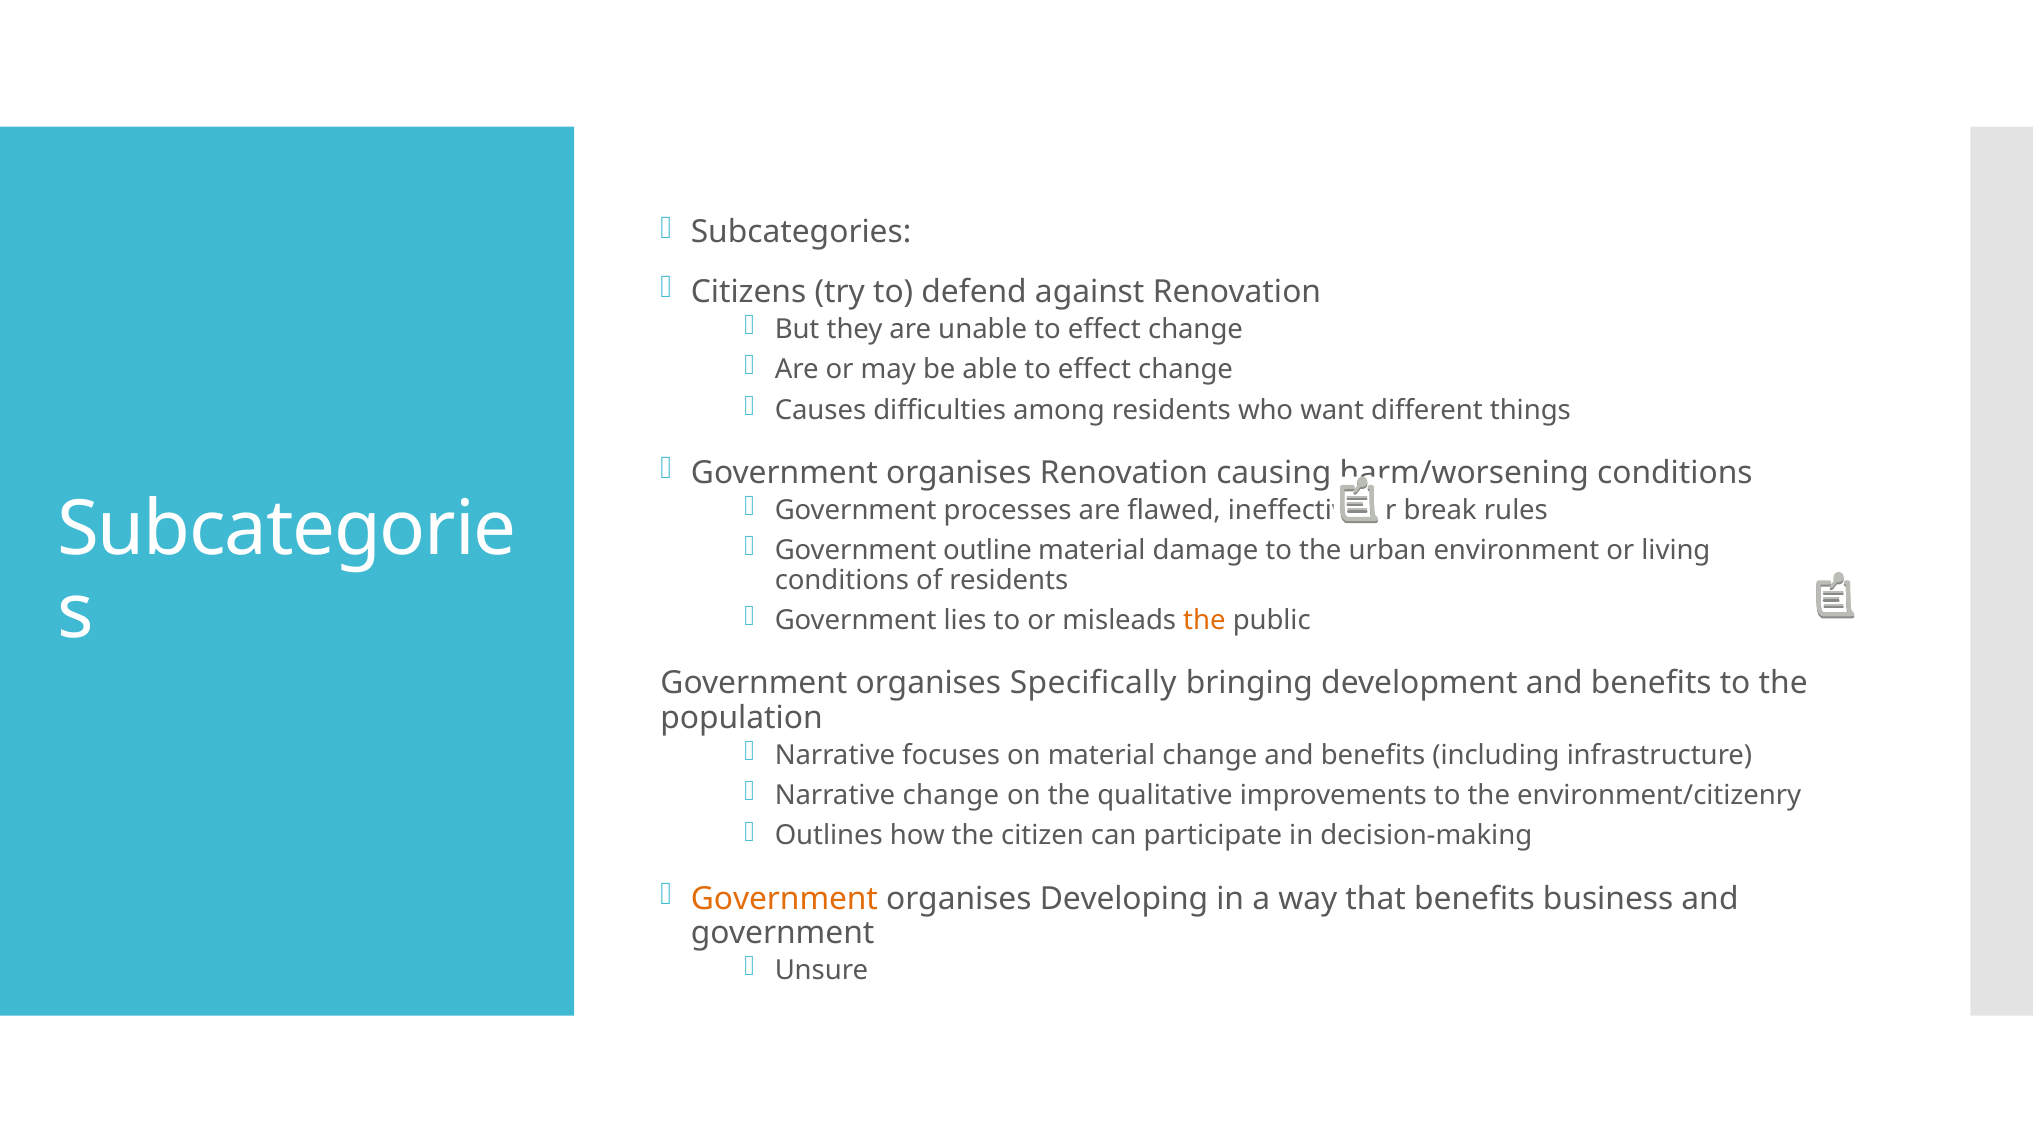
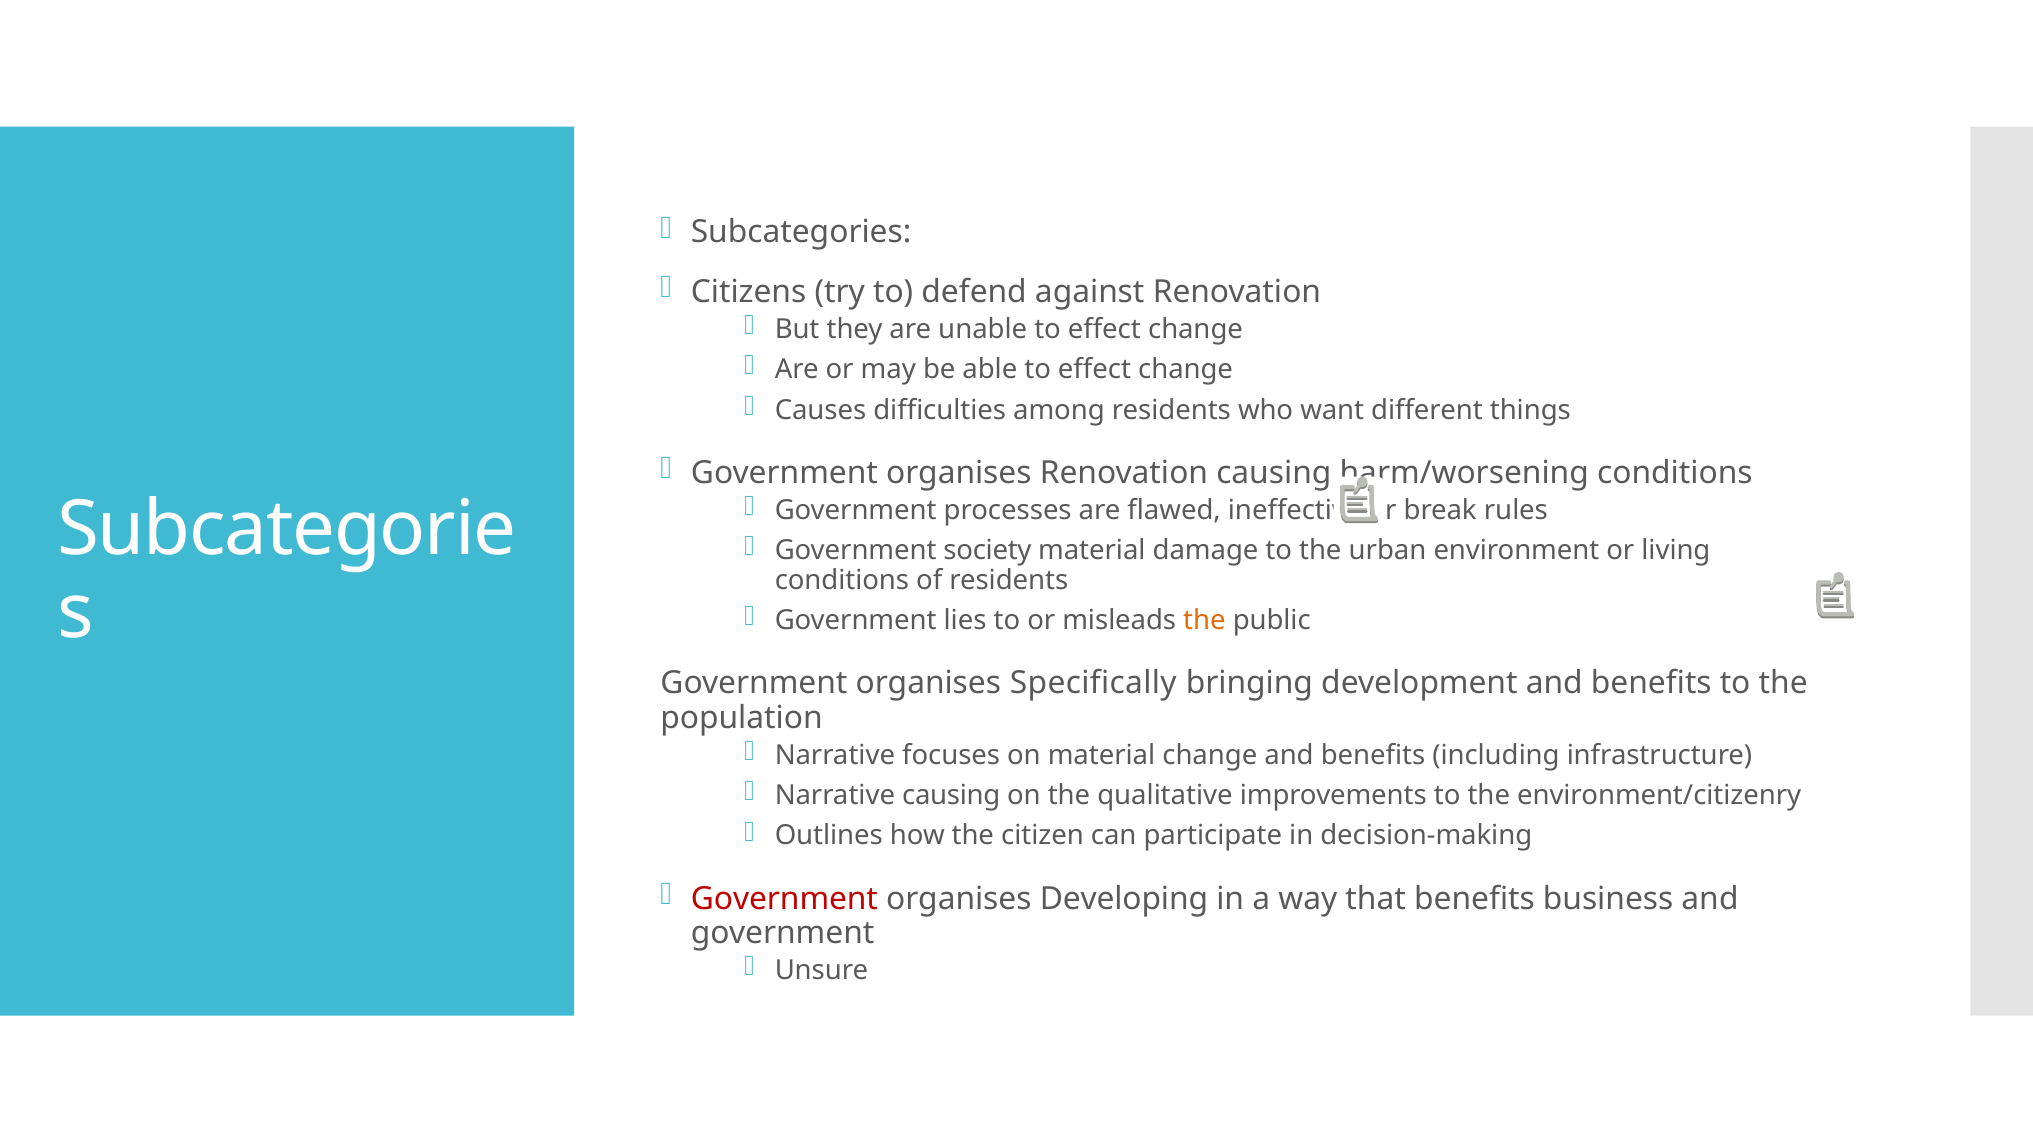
outline: outline -> society
Narrative change: change -> causing
Government at (784, 898) colour: orange -> red
